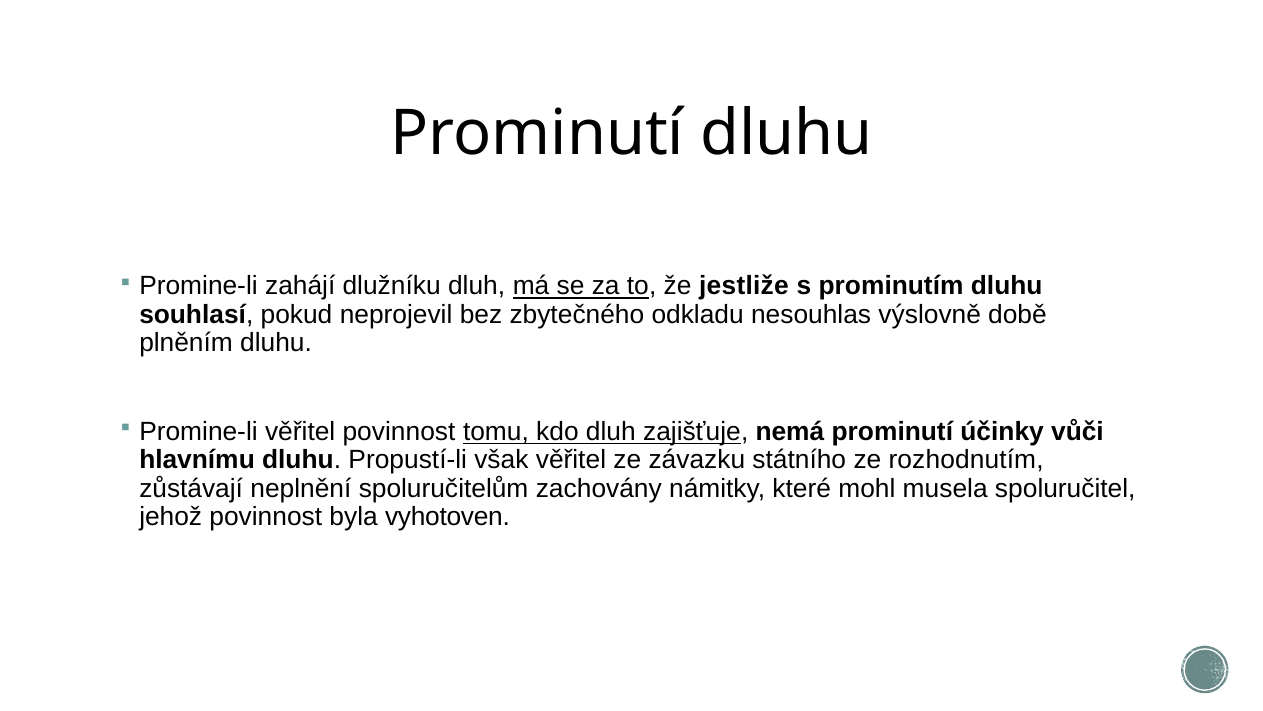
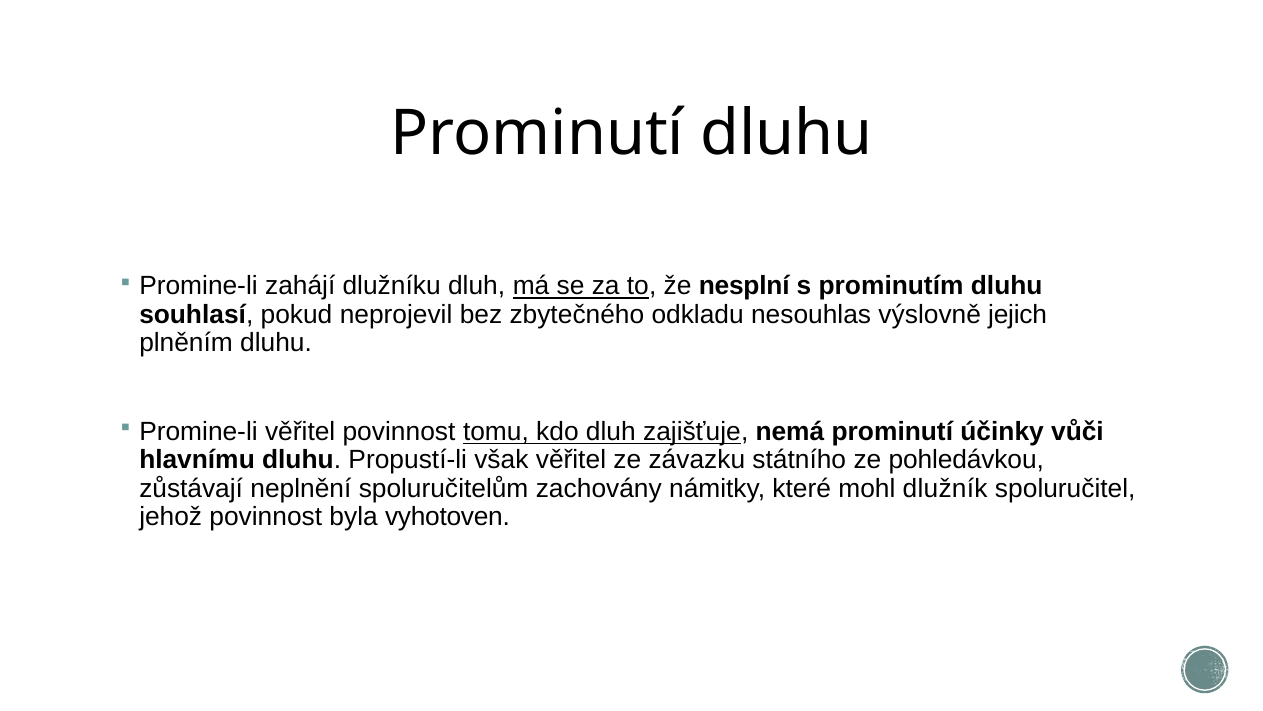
jestliže: jestliže -> nesplní
době: době -> jejich
rozhodnutím: rozhodnutím -> pohledávkou
musela: musela -> dlužník
